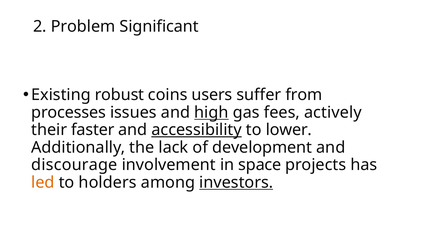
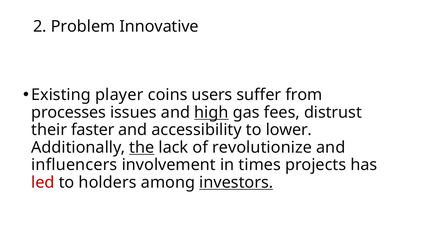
Significant: Significant -> Innovative
robust: robust -> player
actively: actively -> distrust
accessibility underline: present -> none
the underline: none -> present
development: development -> revolutionize
discourage: discourage -> influencers
space: space -> times
led colour: orange -> red
